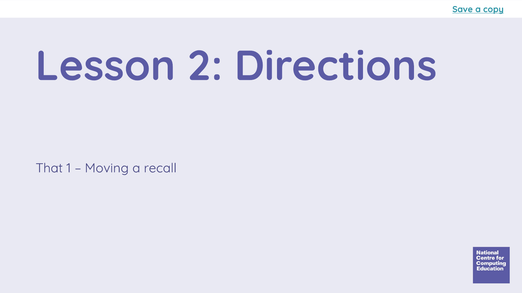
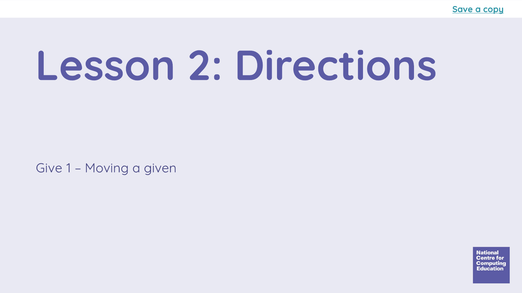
That: That -> Give
recall: recall -> given
